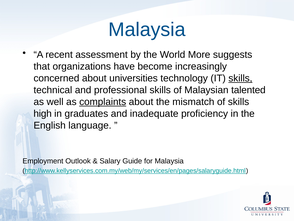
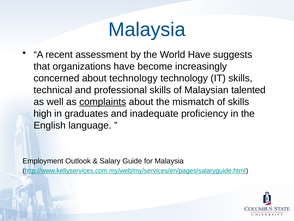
World More: More -> Have
about universities: universities -> technology
skills at (240, 78) underline: present -> none
